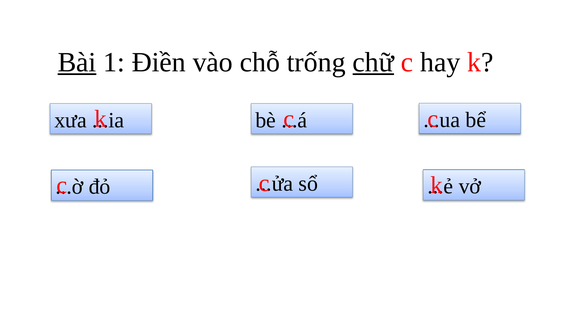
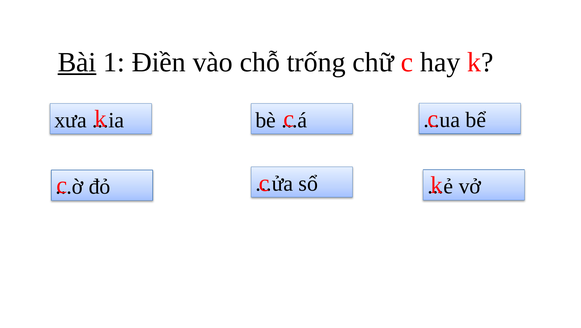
chữ underline: present -> none
